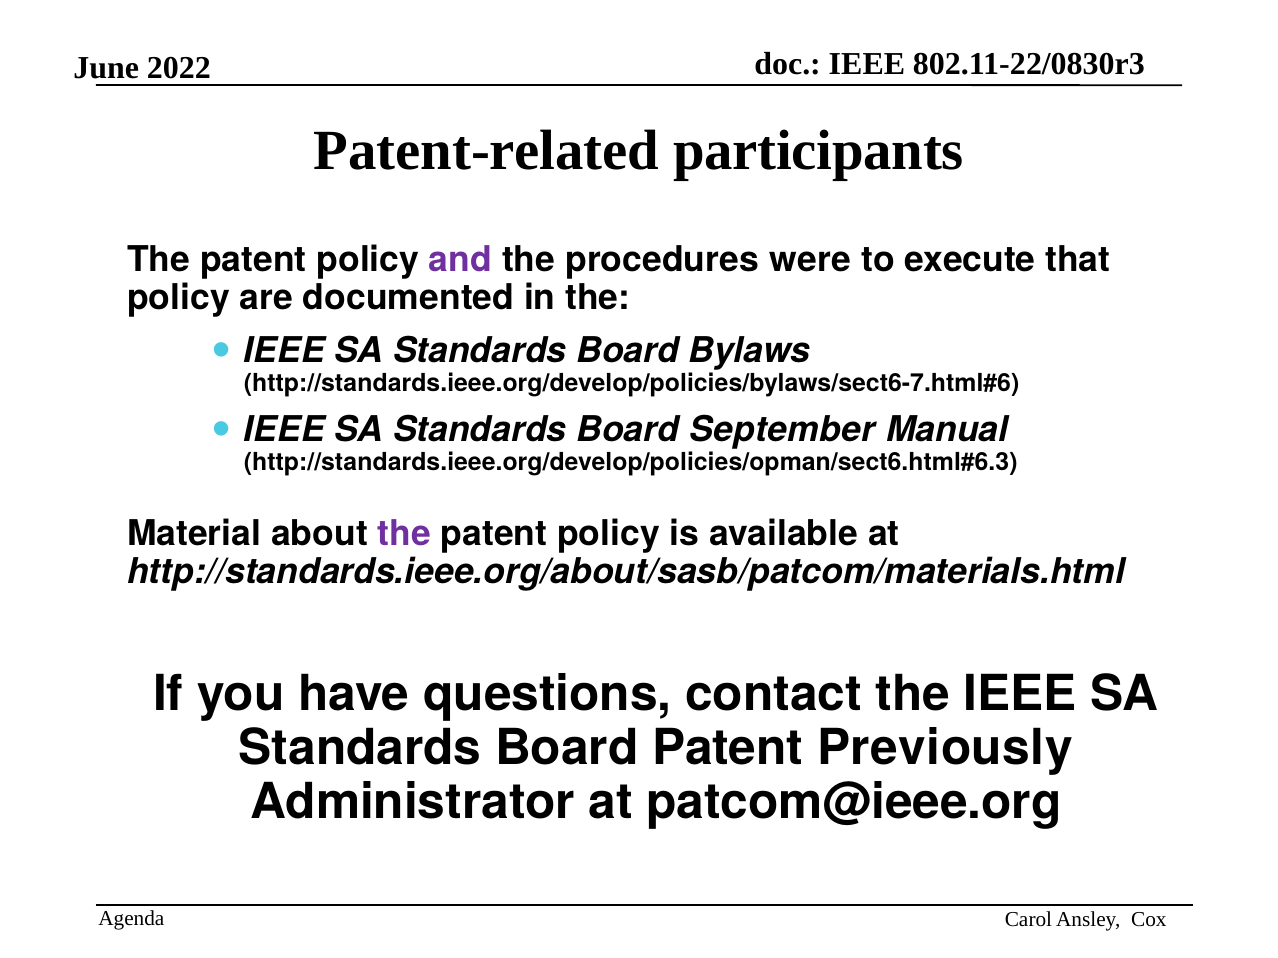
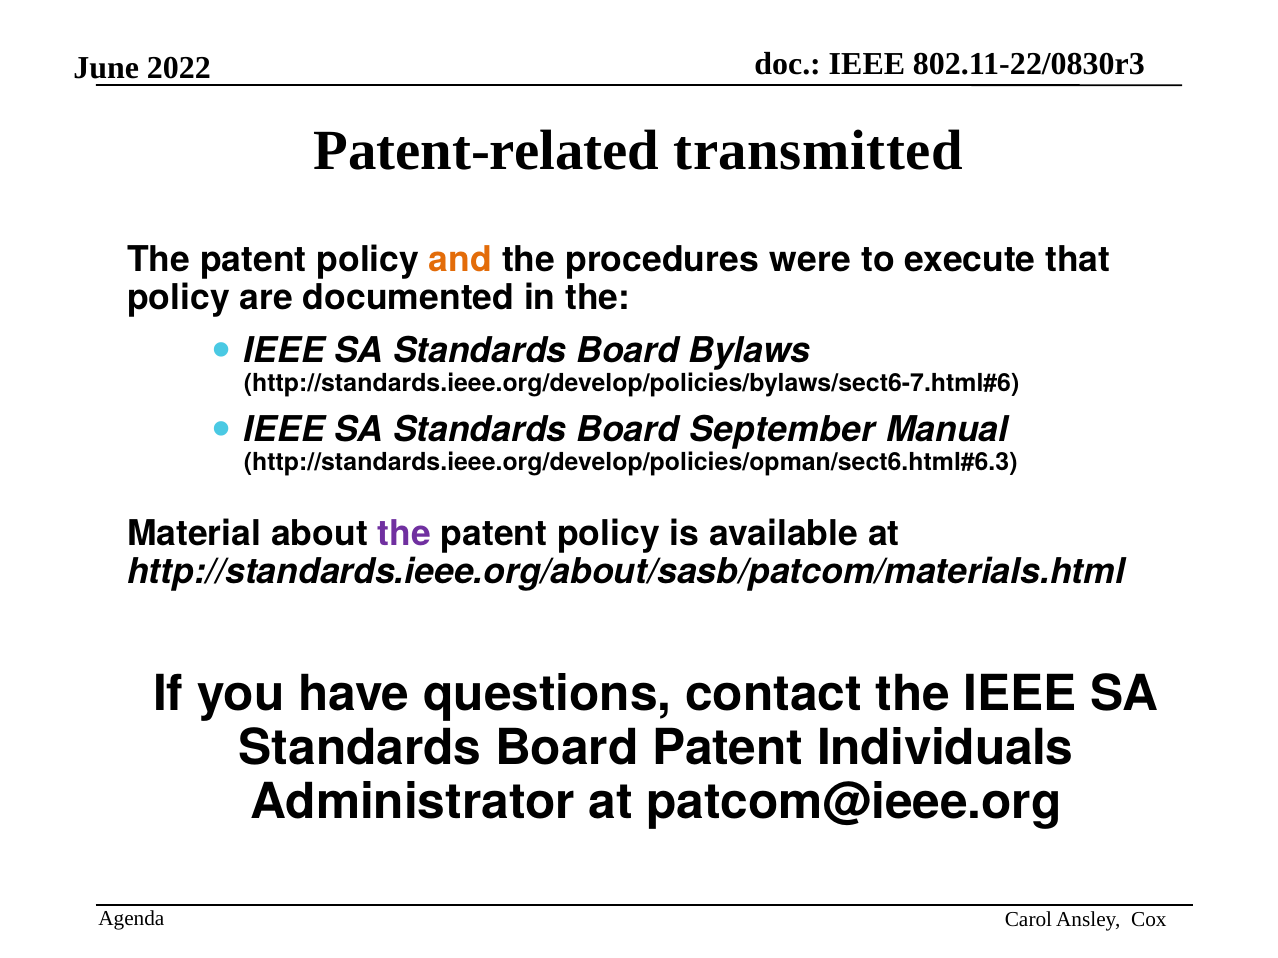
participants: participants -> transmitted
and colour: purple -> orange
Previously: Previously -> Individuals
